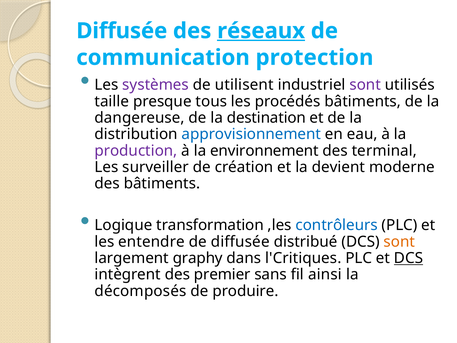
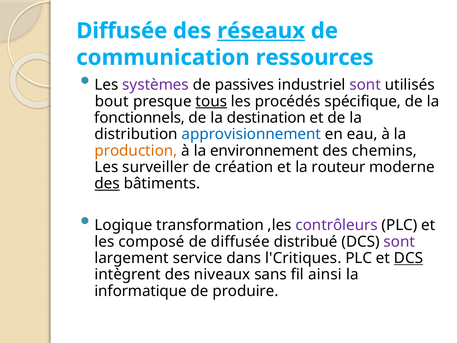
protection: protection -> ressources
utilisent: utilisent -> passives
taille: taille -> bout
tous underline: none -> present
procédés bâtiments: bâtiments -> spécifique
dangereuse: dangereuse -> fonctionnels
production colour: purple -> orange
terminal: terminal -> chemins
devient: devient -> routeur
des at (107, 183) underline: none -> present
contrôleurs colour: blue -> purple
entendre: entendre -> composé
sont at (399, 241) colour: orange -> purple
graphy: graphy -> service
premier: premier -> niveaux
décomposés: décomposés -> informatique
